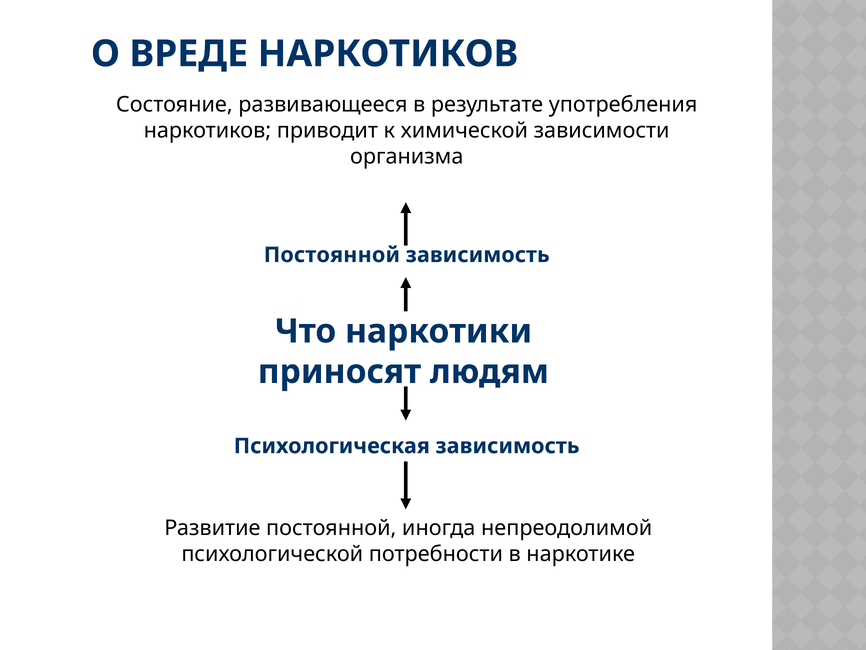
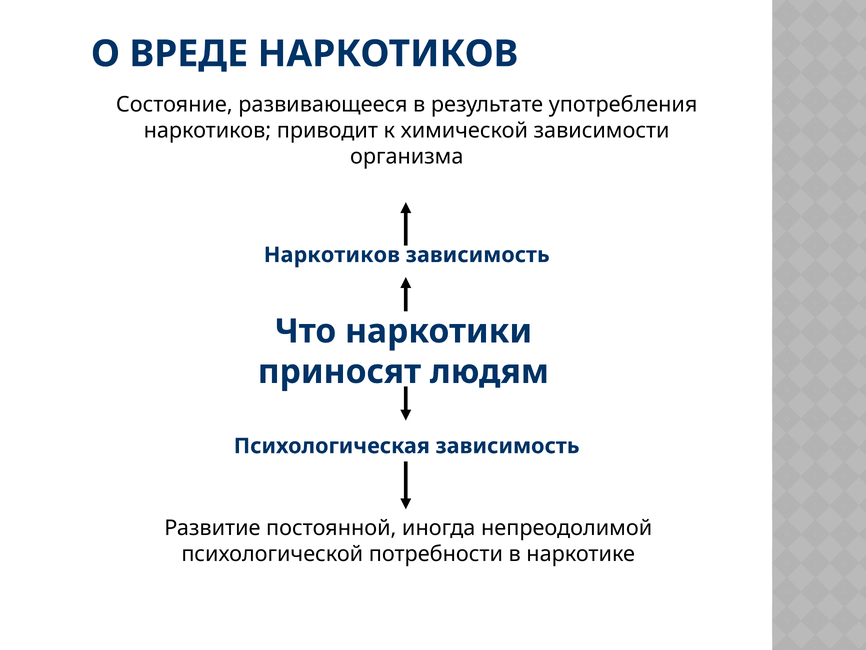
Постоянной at (332, 255): Постоянной -> Наркотиков
